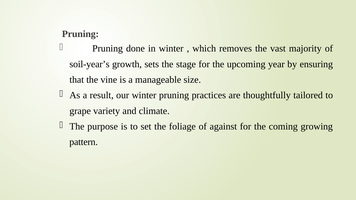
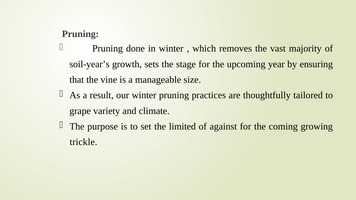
foliage: foliage -> limited
pattern: pattern -> trickle
